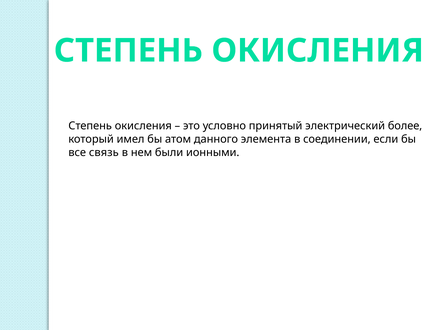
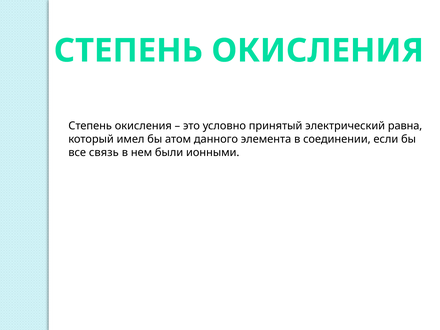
более: более -> равна
